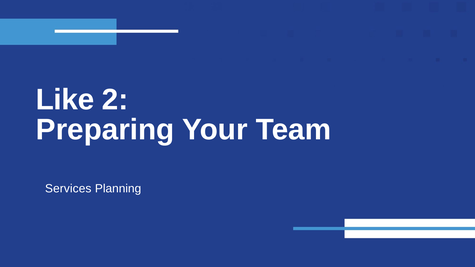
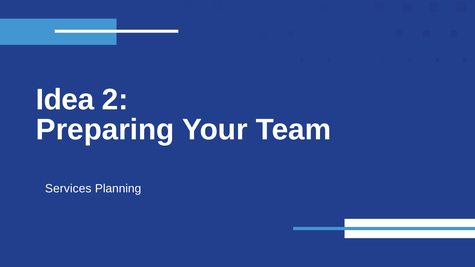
Like: Like -> Idea
